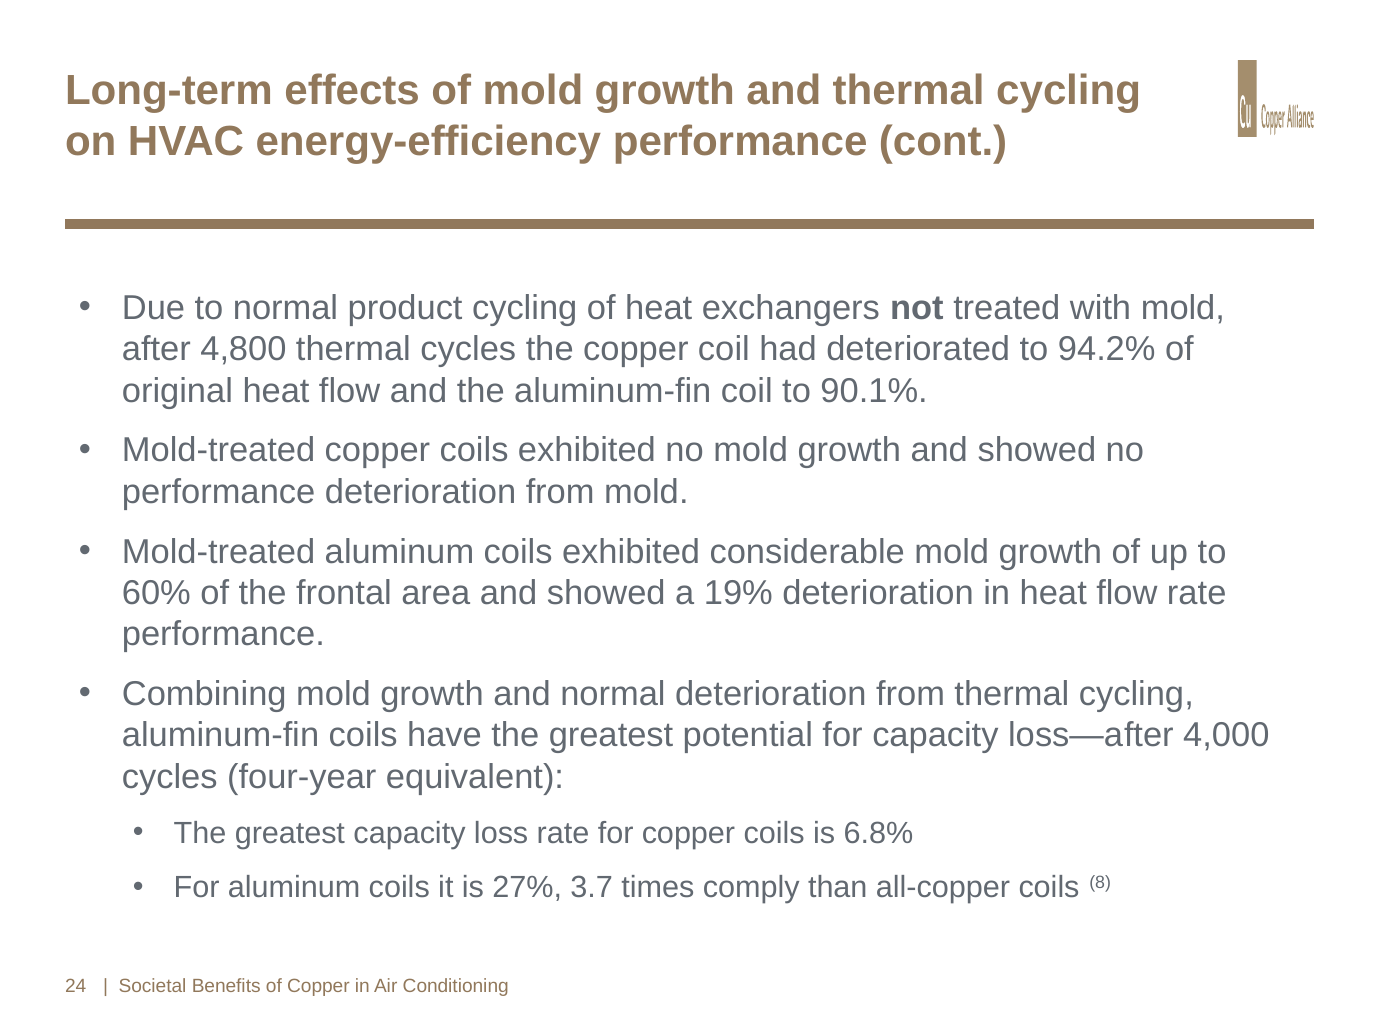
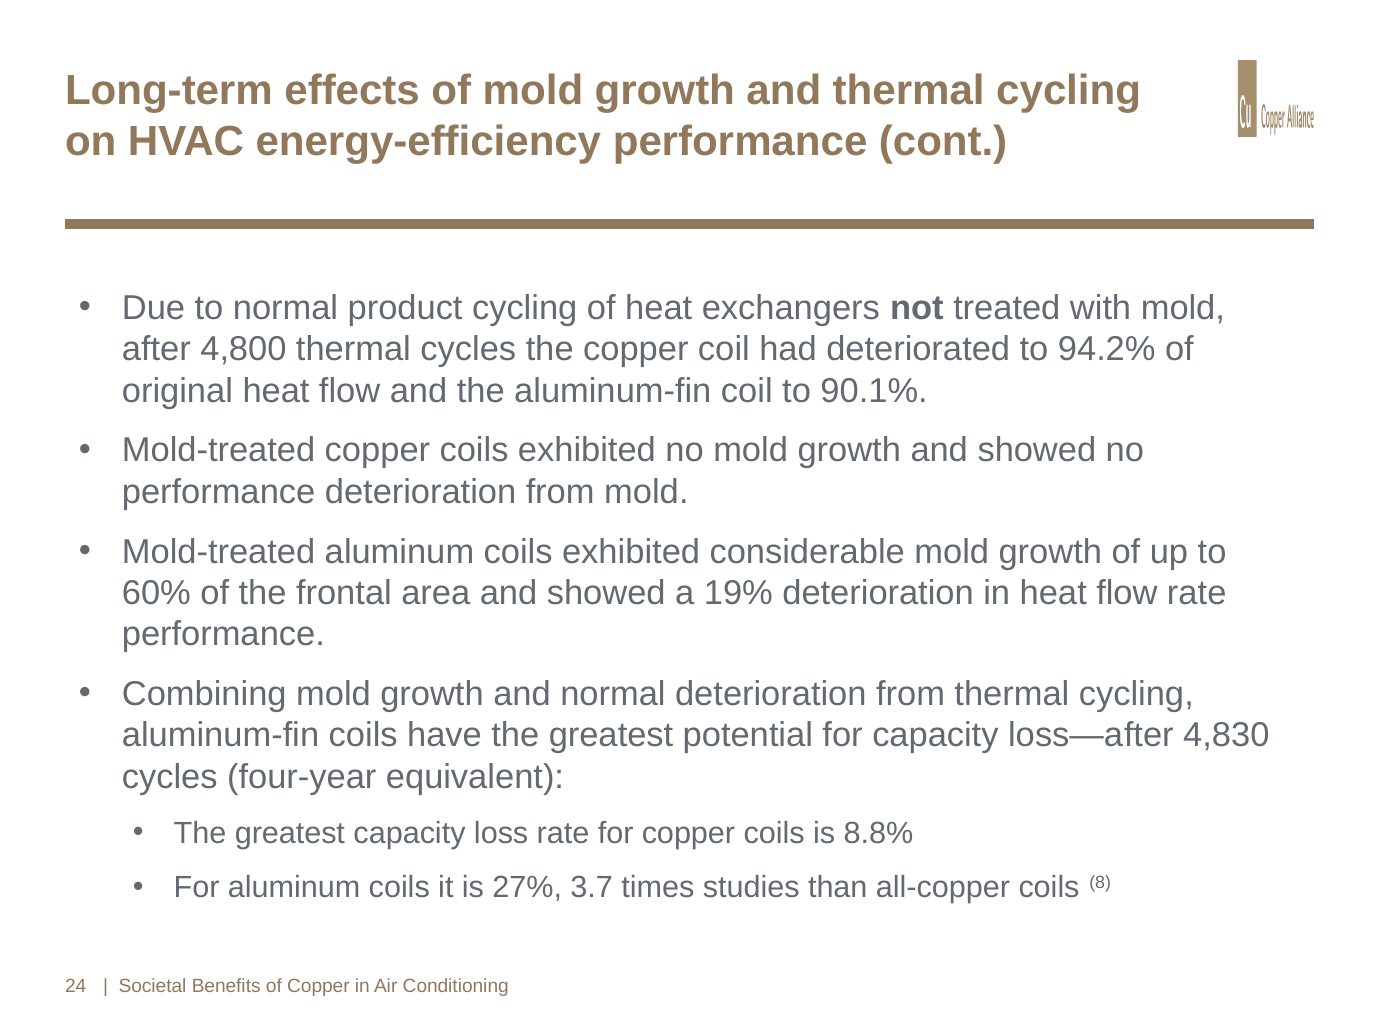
4,000: 4,000 -> 4,830
6.8%: 6.8% -> 8.8%
comply: comply -> studies
